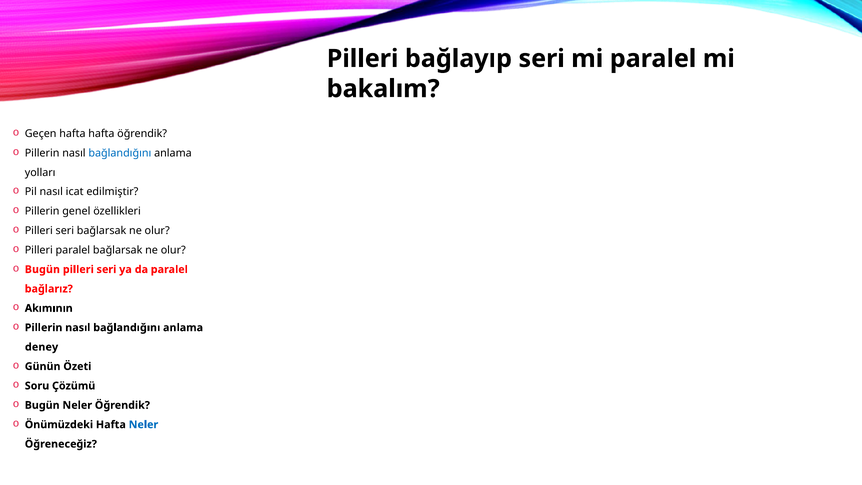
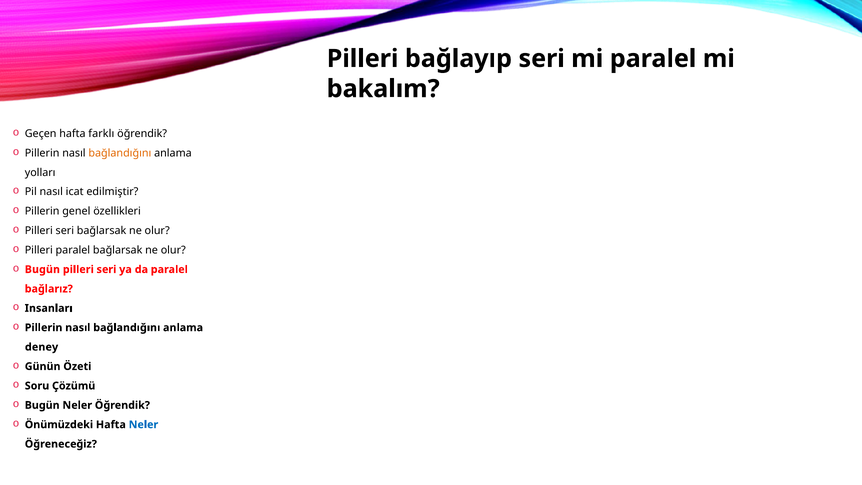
hafta hafta: hafta -> farklı
bağlandığını at (120, 153) colour: blue -> orange
Akımının: Akımının -> Insanları
